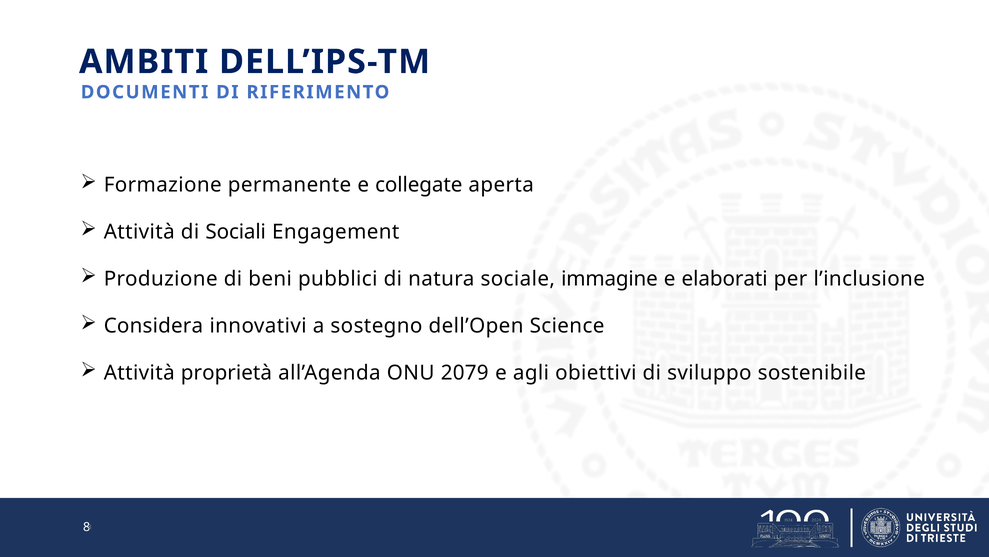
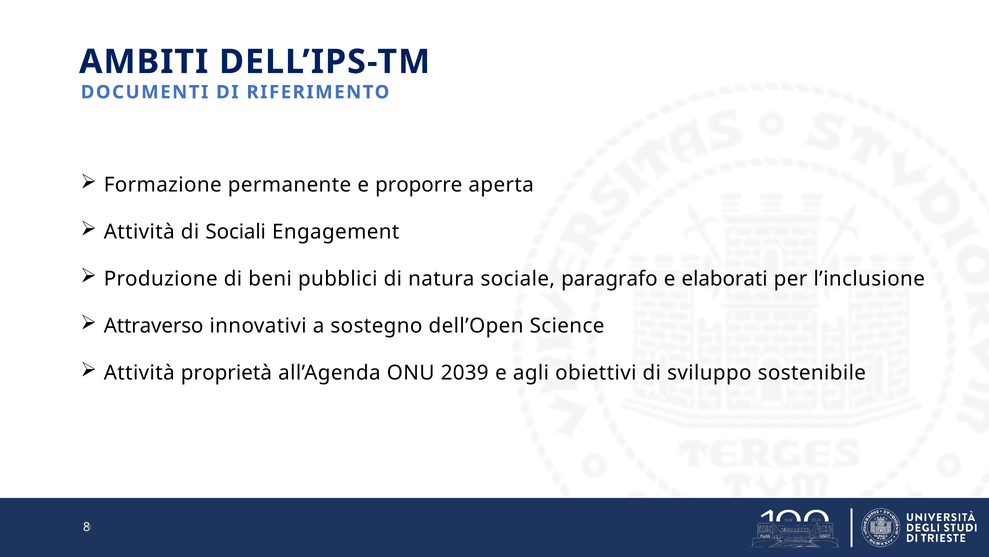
collegate: collegate -> proporre
immagine: immagine -> paragrafo
Considera: Considera -> Attraverso
2079: 2079 -> 2039
